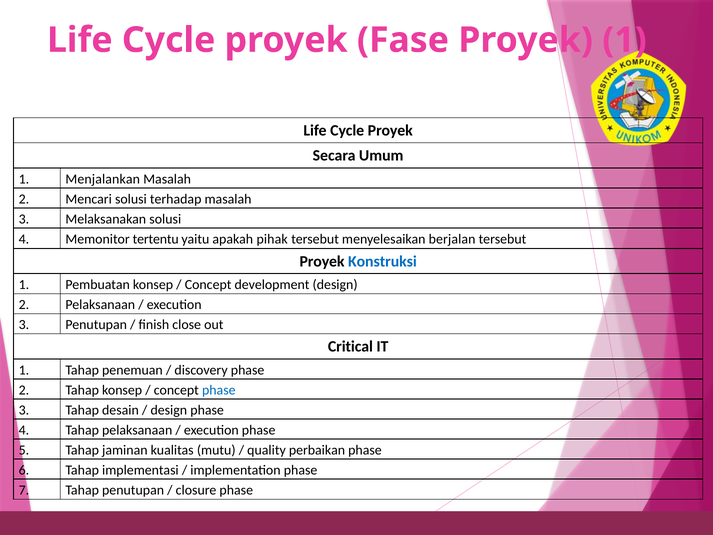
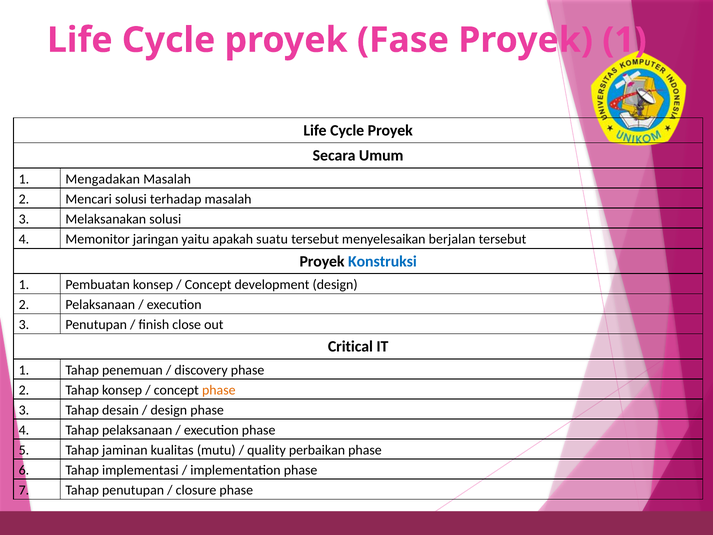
Menjalankan: Menjalankan -> Mengadakan
tertentu: tertentu -> jaringan
pihak: pihak -> suatu
phase at (219, 390) colour: blue -> orange
